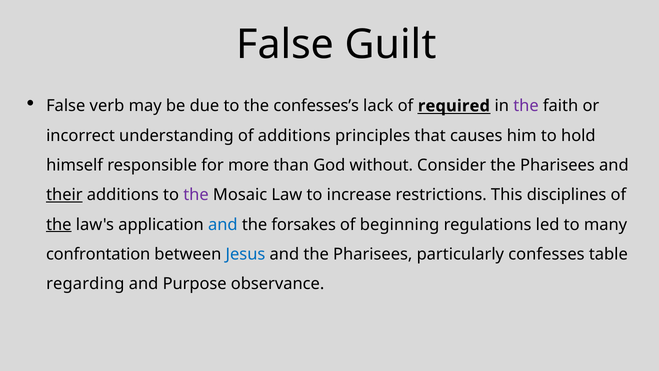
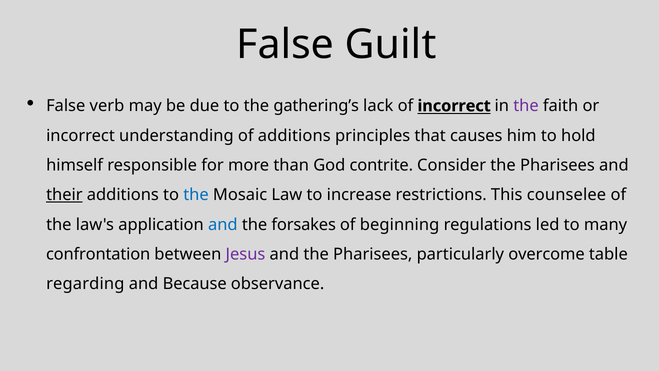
confesses’s: confesses’s -> gathering’s
of required: required -> incorrect
without: without -> contrite
the at (196, 195) colour: purple -> blue
disciplines: disciplines -> counselee
the at (59, 224) underline: present -> none
Jesus colour: blue -> purple
confesses: confesses -> overcome
Purpose: Purpose -> Because
